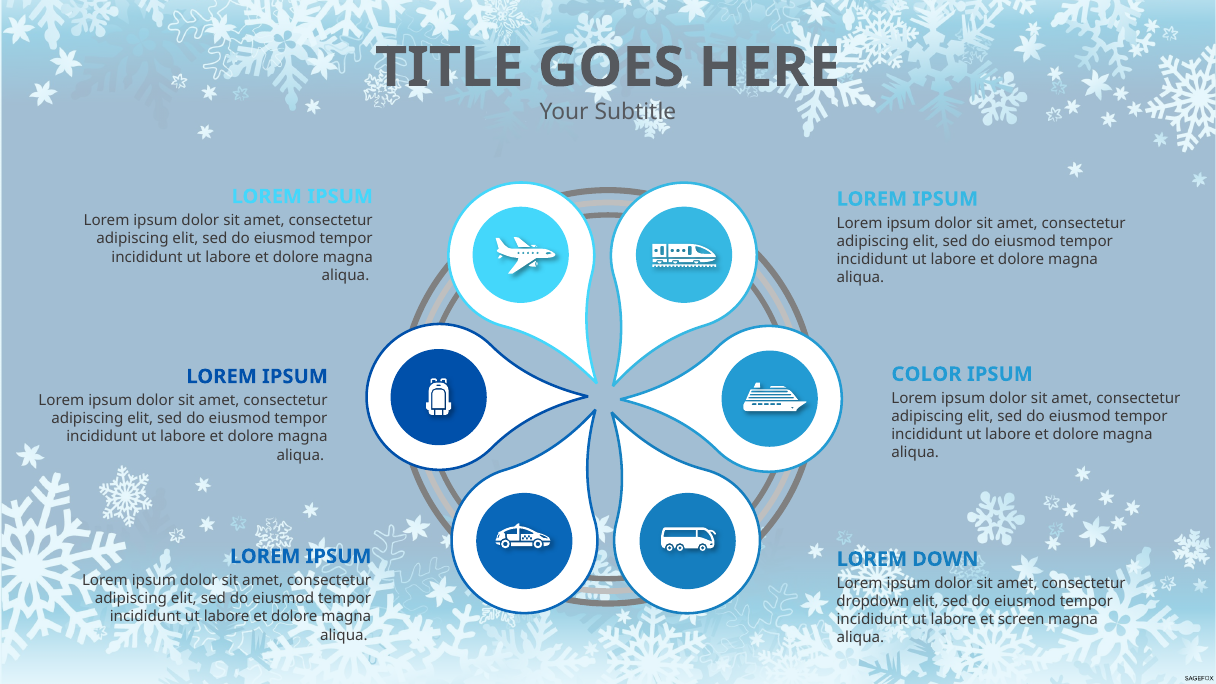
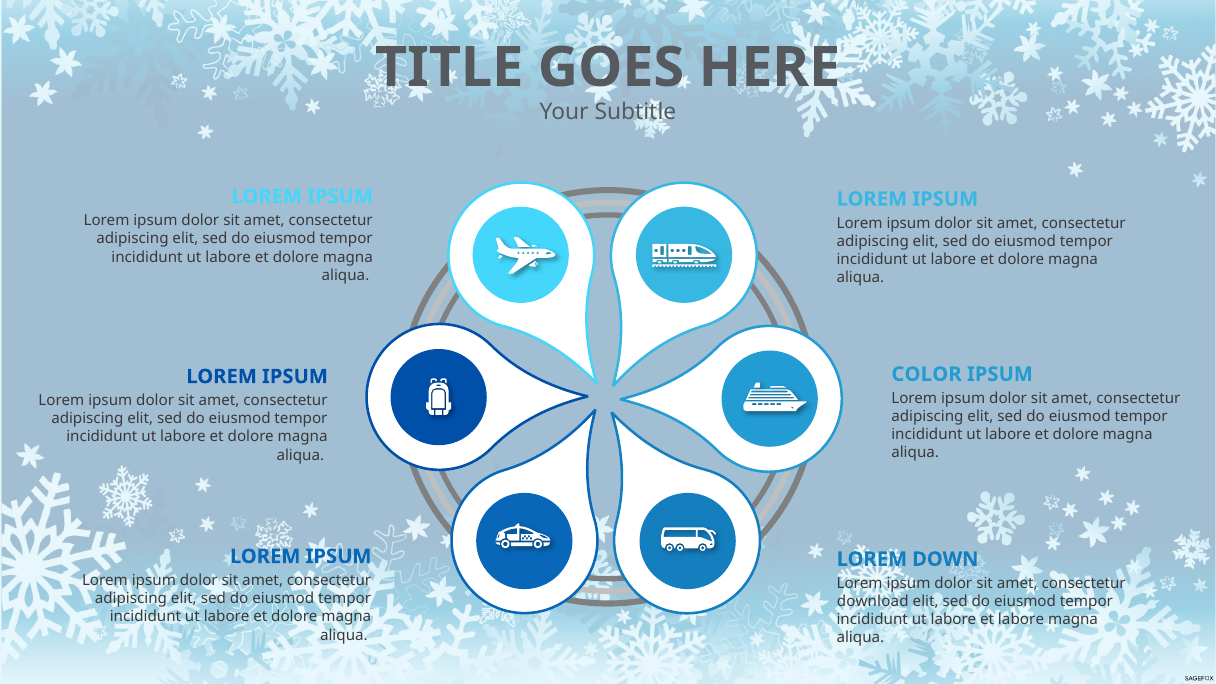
dropdown: dropdown -> download
et screen: screen -> labore
